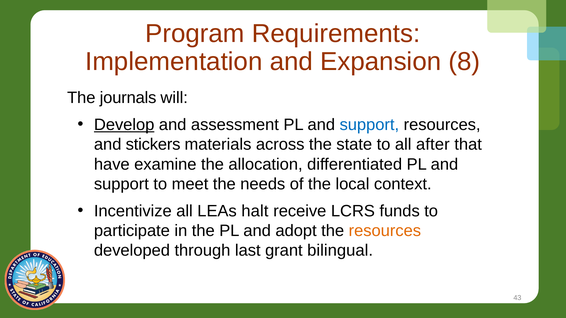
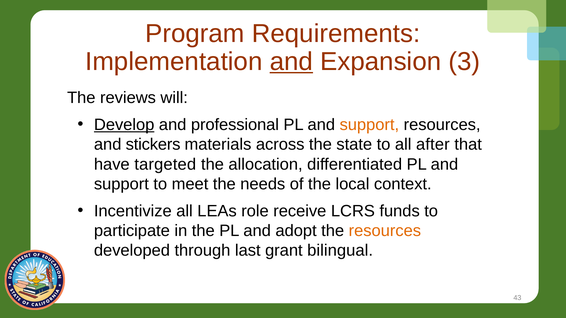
and at (291, 62) underline: none -> present
8: 8 -> 3
journals: journals -> reviews
assessment: assessment -> professional
support at (369, 125) colour: blue -> orange
examine: examine -> targeted
halt: halt -> role
